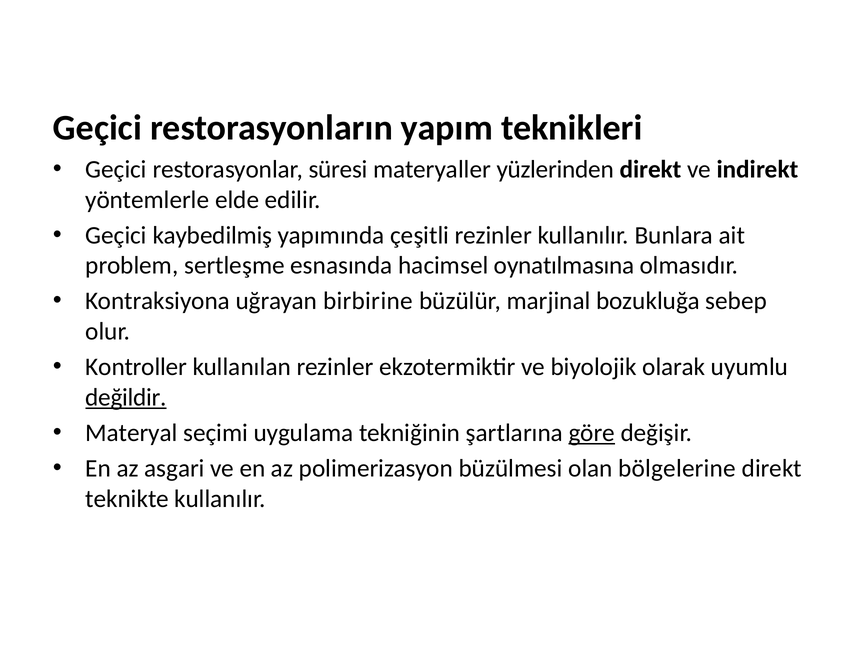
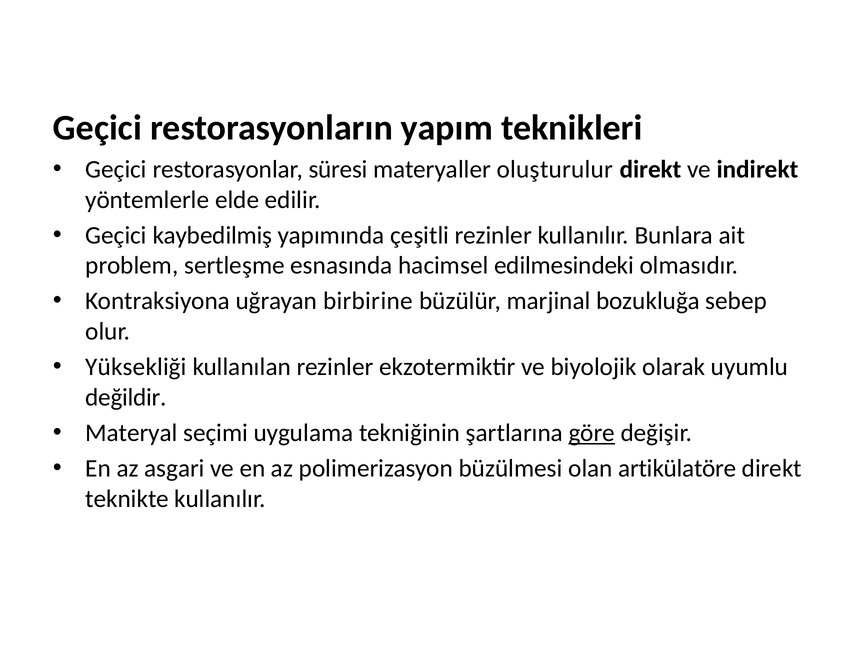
yüzlerinden: yüzlerinden -> oluşturulur
oynatılmasına: oynatılmasına -> edilmesindeki
Kontroller: Kontroller -> Yüksekliği
değildir underline: present -> none
bölgelerine: bölgelerine -> artikülatöre
